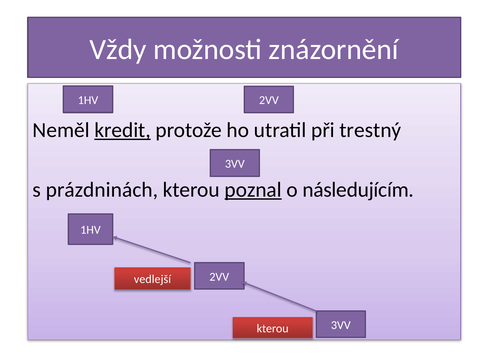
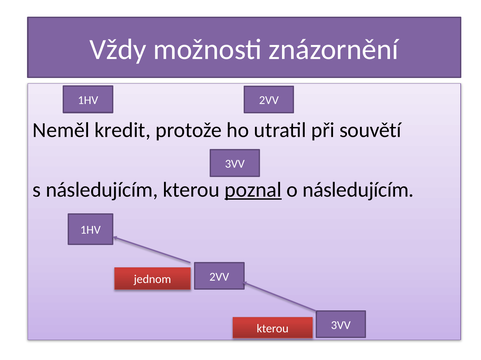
kredit underline: present -> none
trestný: trestný -> souvětí
s prázdninách: prázdninách -> následujícím
vedlejší: vedlejší -> jednom
